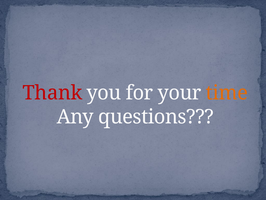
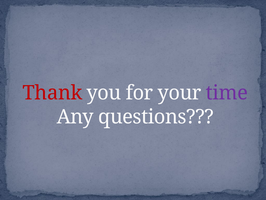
time colour: orange -> purple
